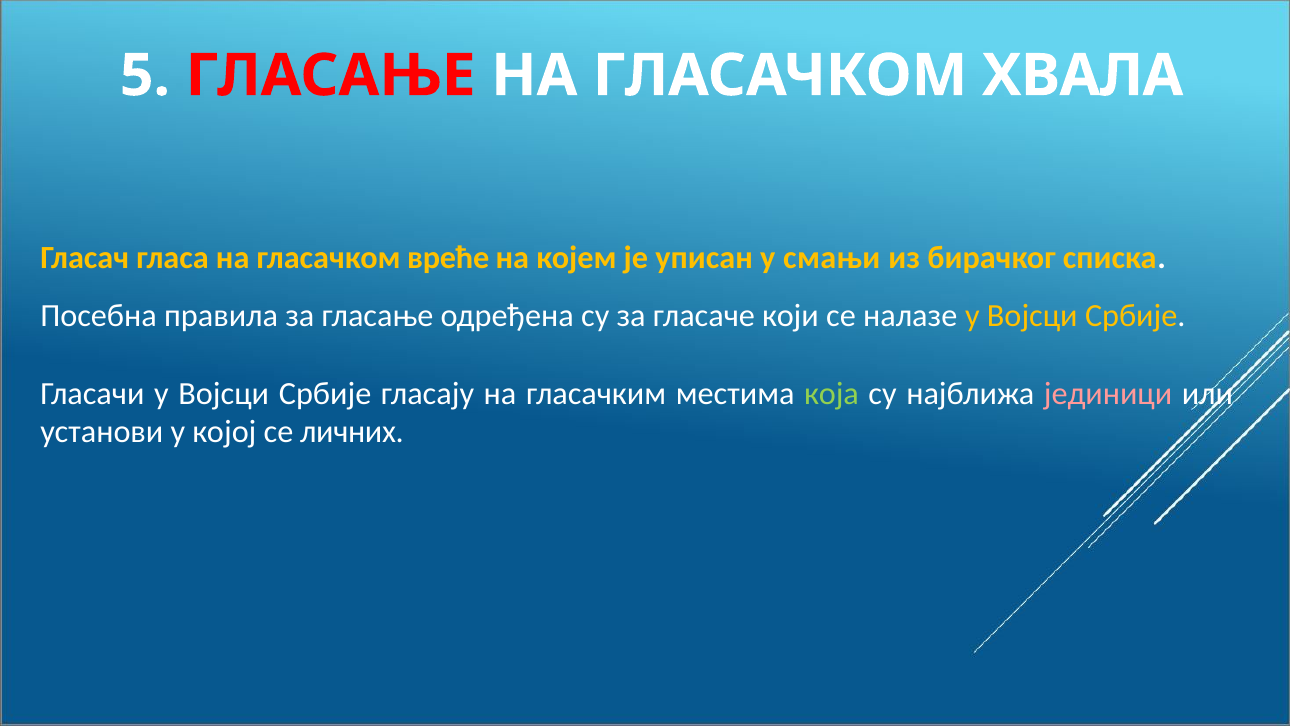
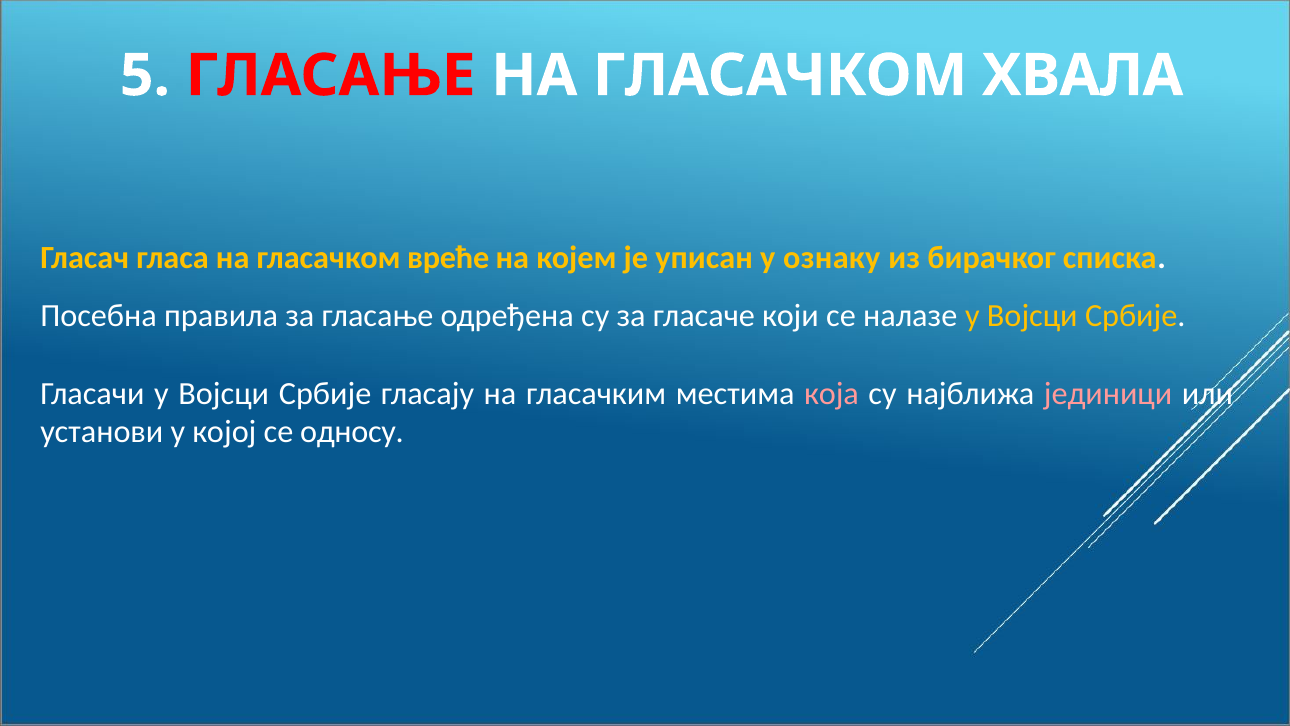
смањи: смањи -> ознаку
која colour: light green -> pink
личних: личних -> односу
